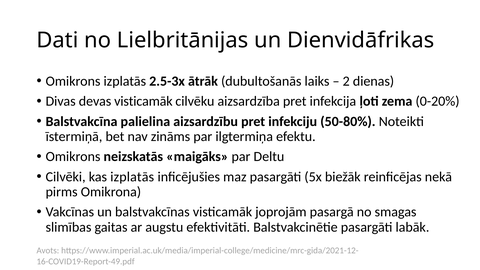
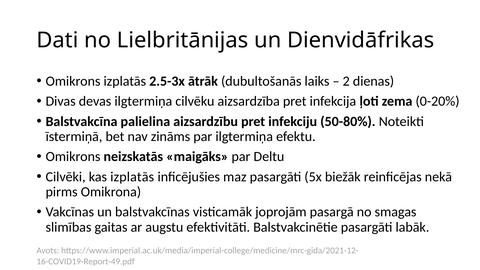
devas visticamāk: visticamāk -> ilgtermiņa
